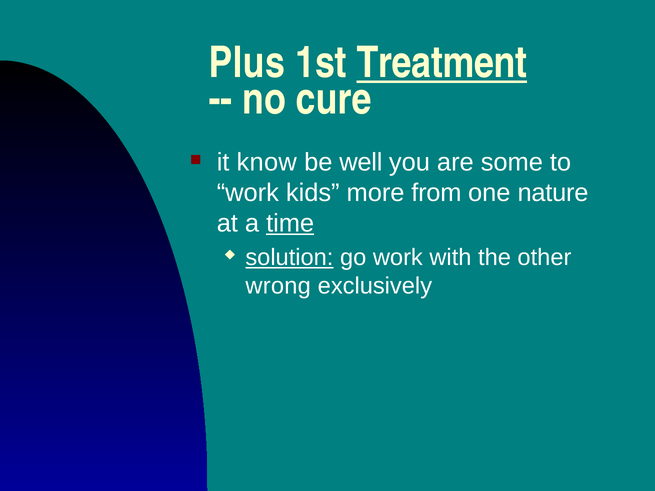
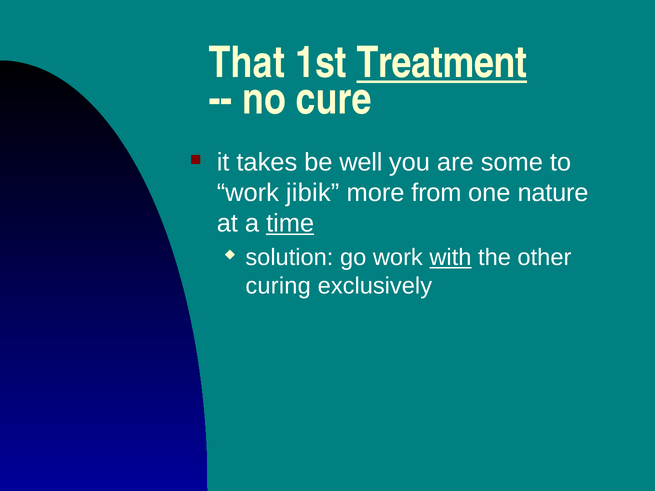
Plus: Plus -> That
know: know -> takes
kids: kids -> jibik
solution underline: present -> none
with underline: none -> present
wrong: wrong -> curing
